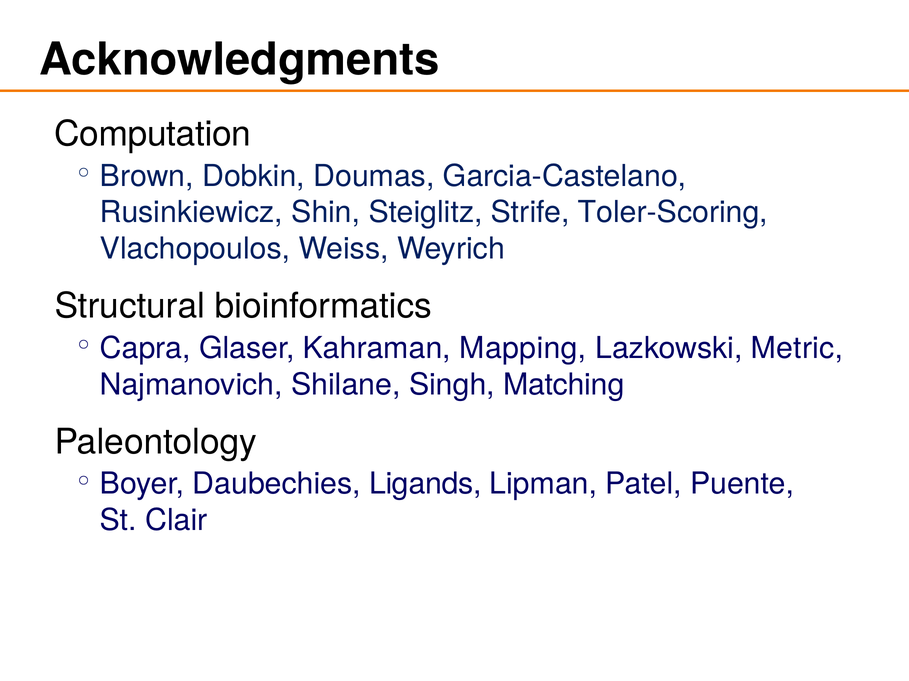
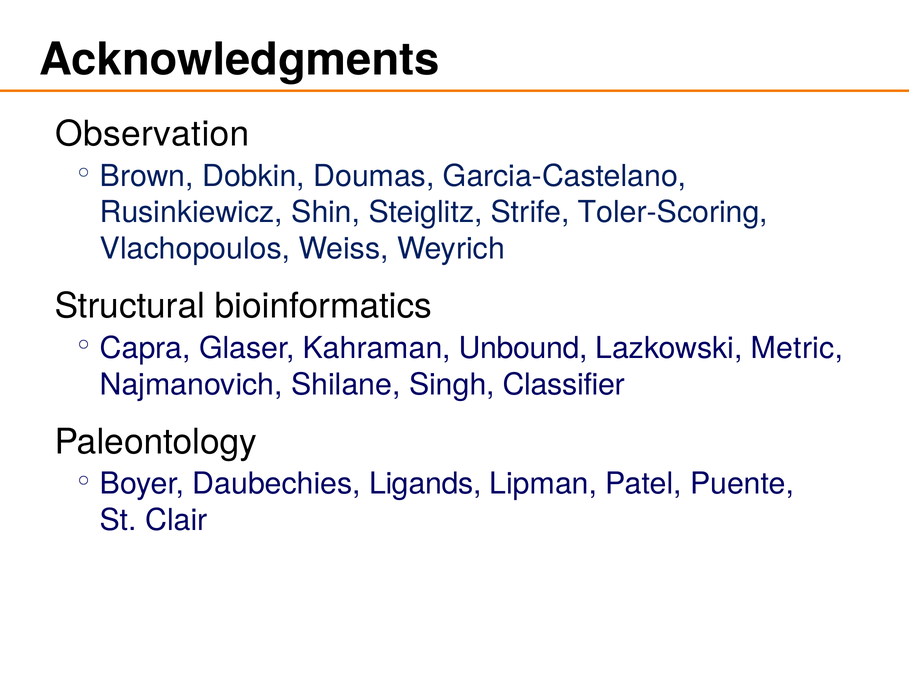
Computation: Computation -> Observation
Mapping: Mapping -> Unbound
Matching: Matching -> Classifier
